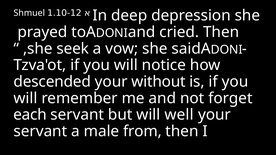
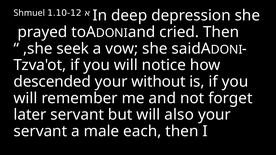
each: each -> later
well: well -> also
from: from -> each
